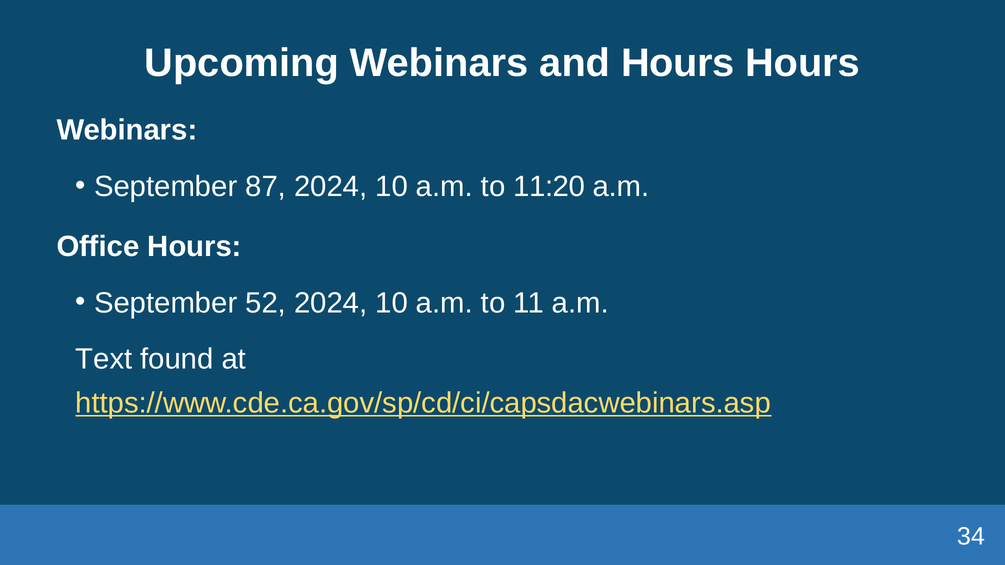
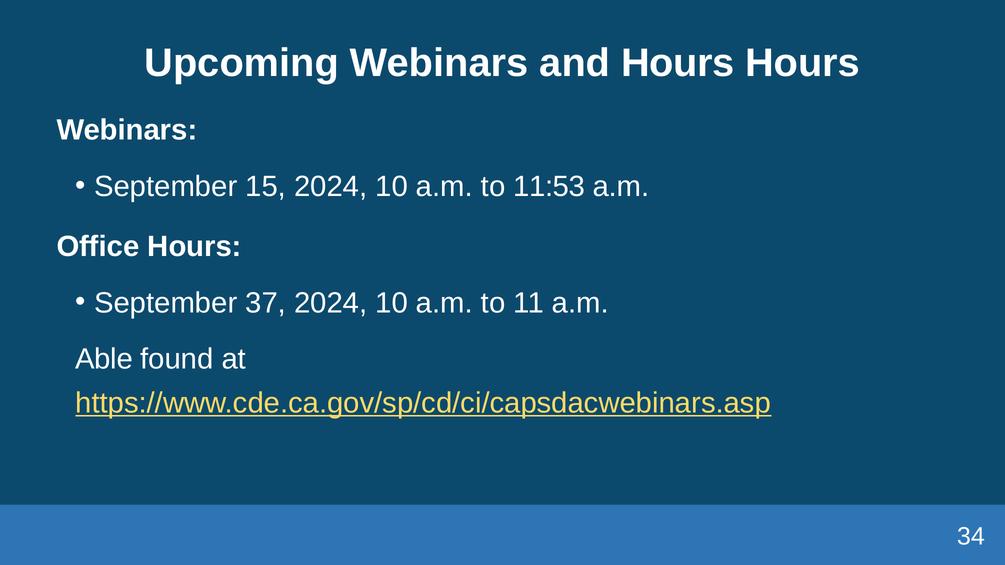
87: 87 -> 15
11:20: 11:20 -> 11:53
52: 52 -> 37
Text: Text -> Able
